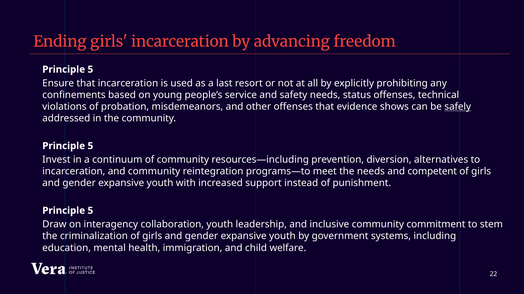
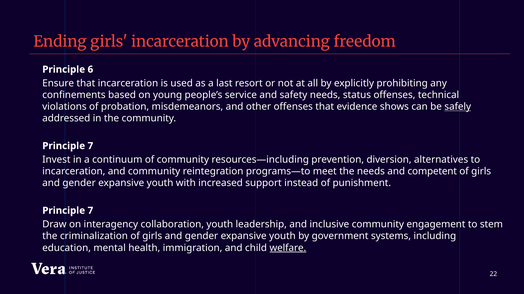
5 at (90, 70): 5 -> 6
5 at (90, 146): 5 -> 7
5 at (90, 211): 5 -> 7
commitment: commitment -> engagement
welfare underline: none -> present
